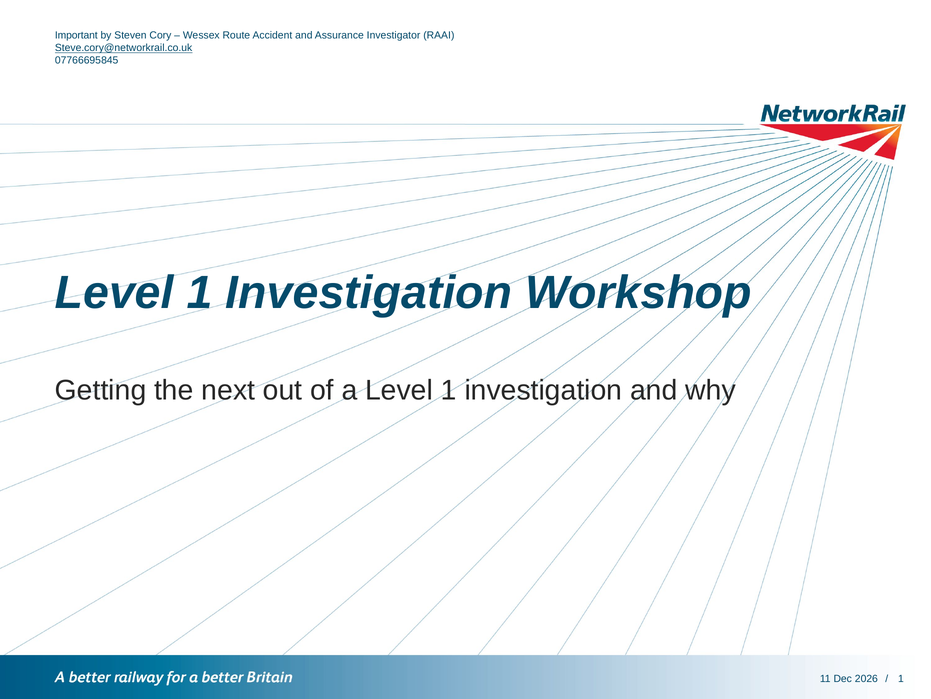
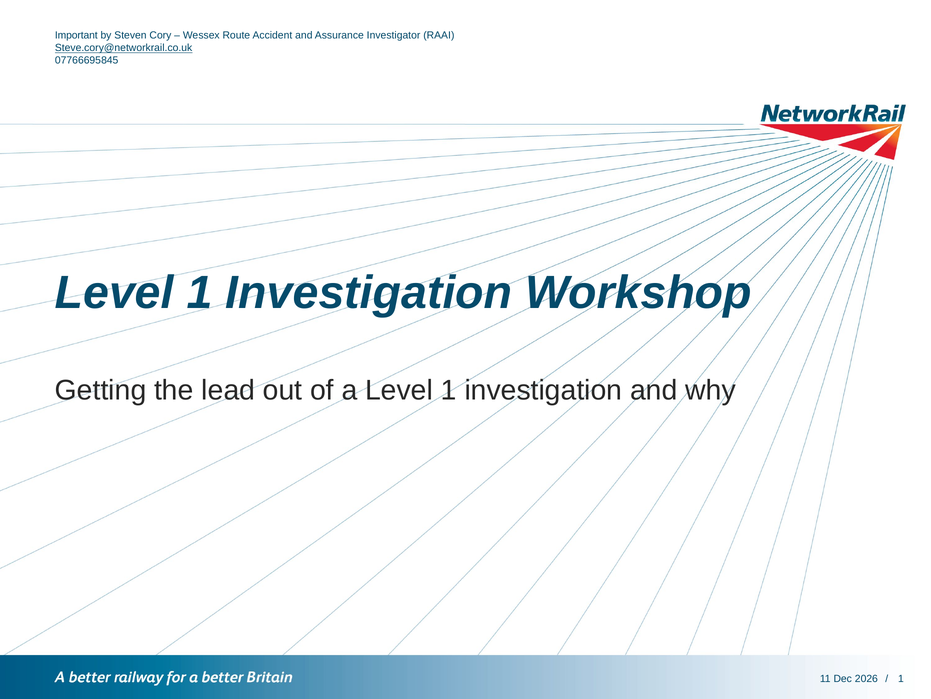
next: next -> lead
